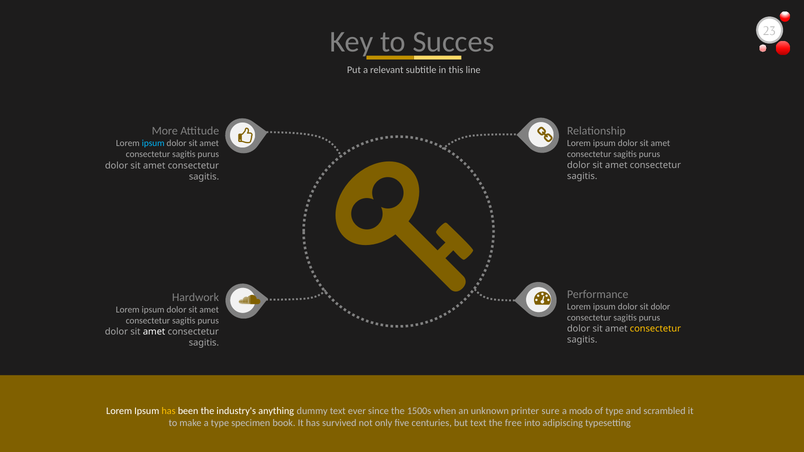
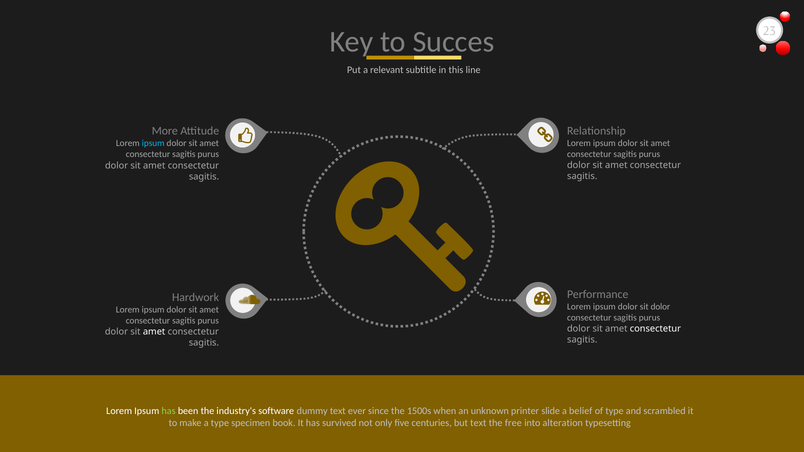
consectetur at (655, 329) colour: yellow -> white
has at (169, 411) colour: yellow -> light green
anything: anything -> software
sure: sure -> slide
modo: modo -> belief
adipiscing: adipiscing -> alteration
